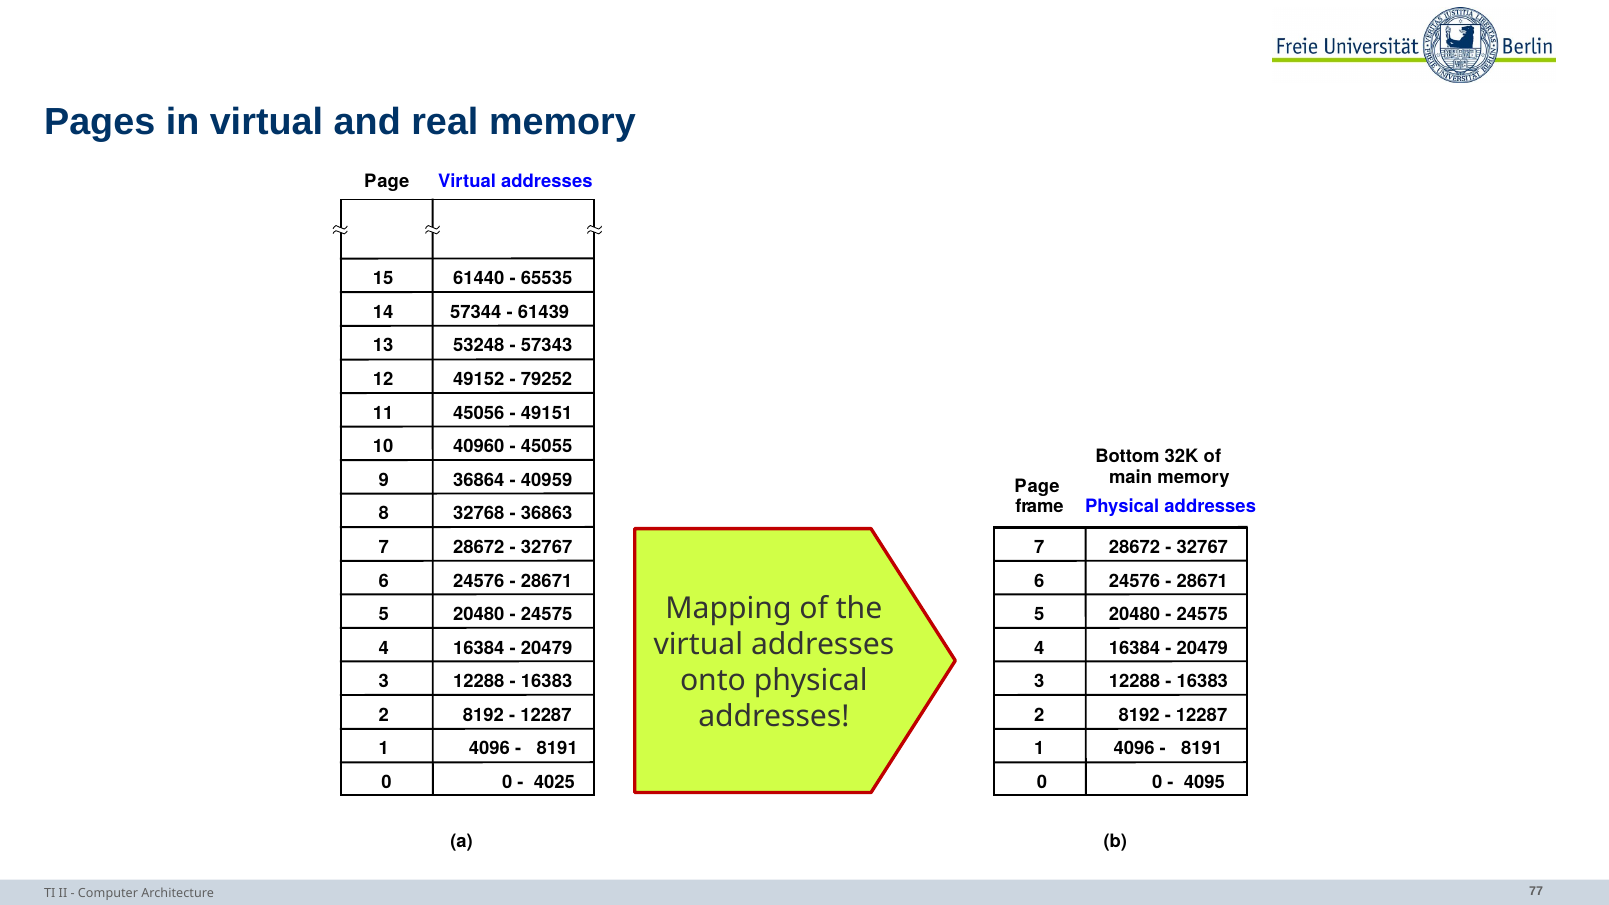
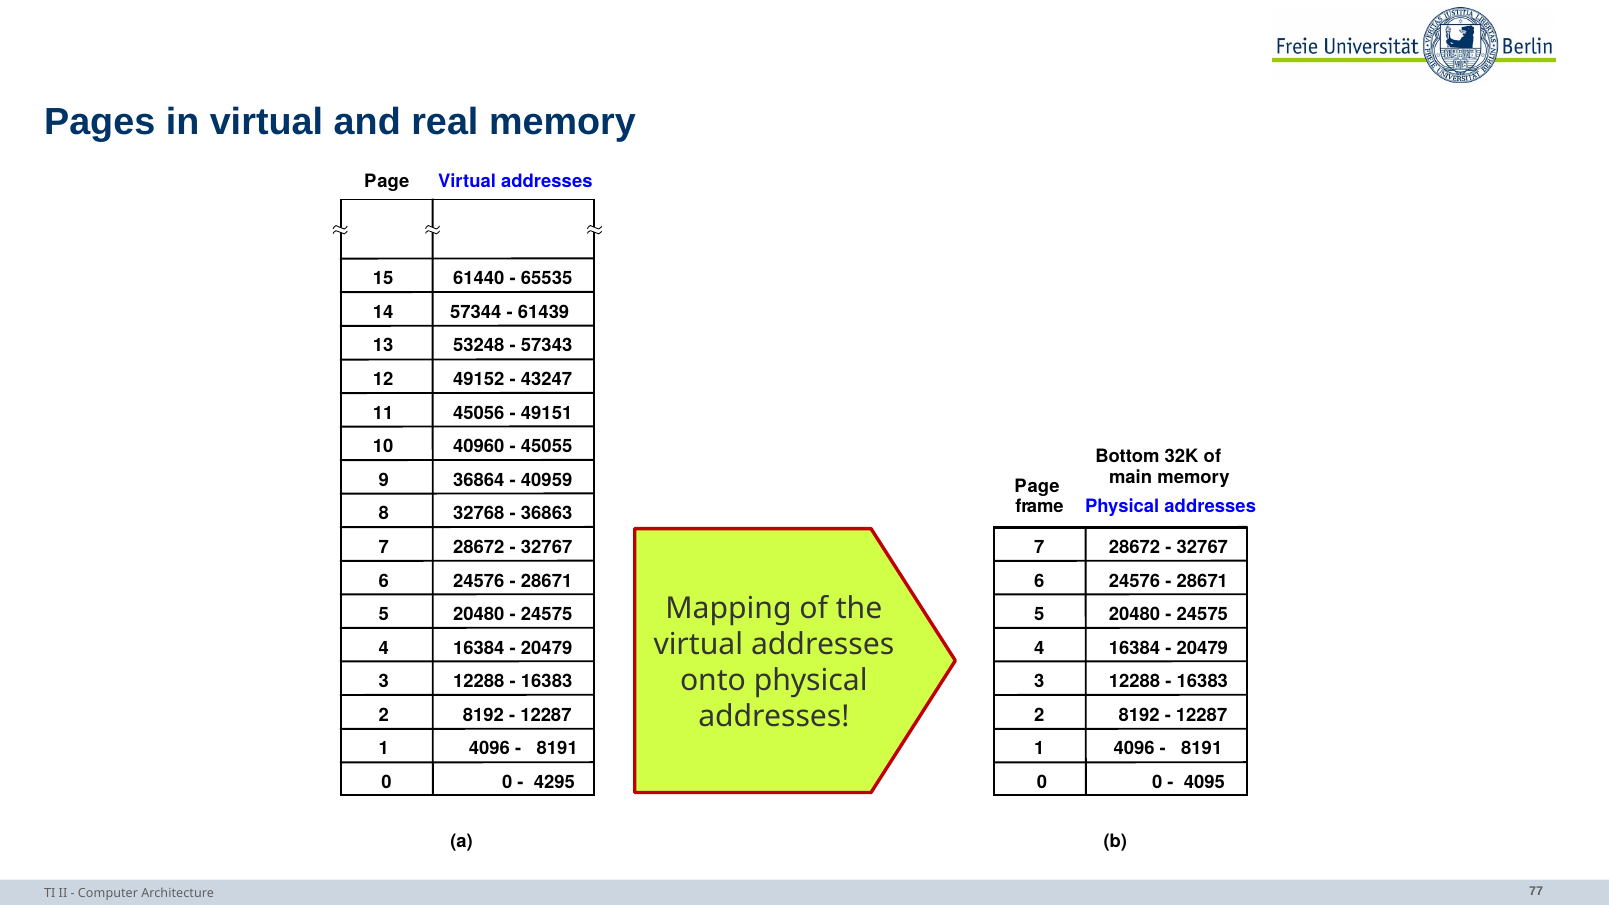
79252: 79252 -> 43247
4025: 4025 -> 4295
